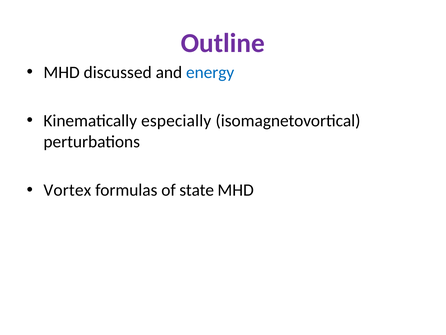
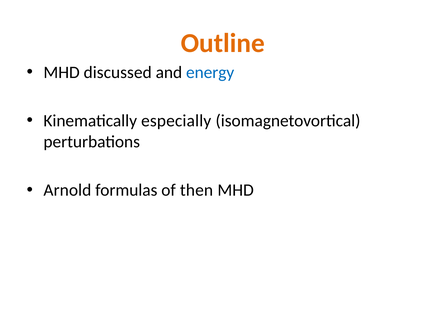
Outline colour: purple -> orange
Vortex: Vortex -> Arnold
state: state -> then
